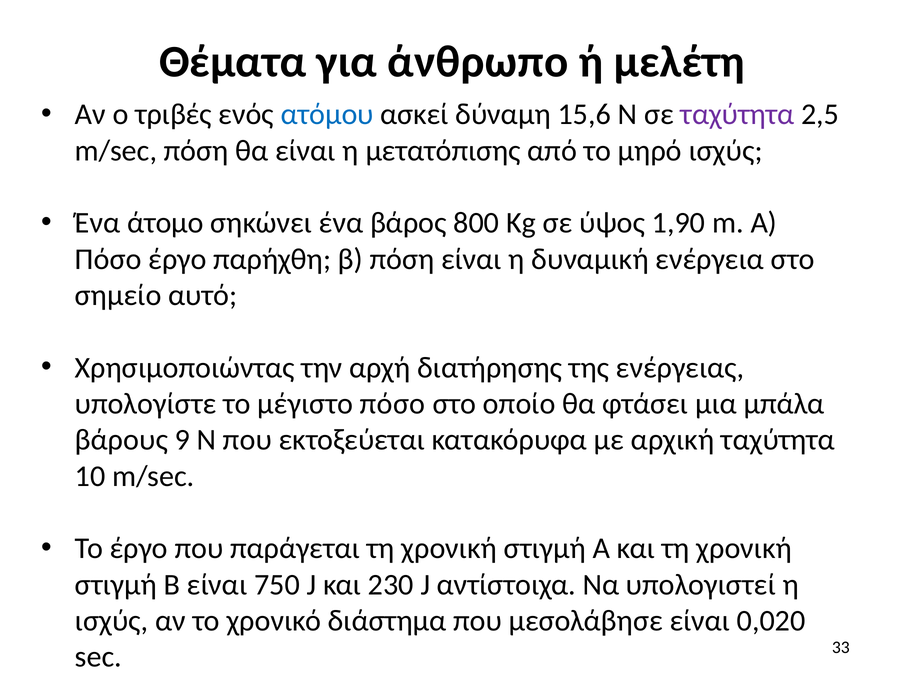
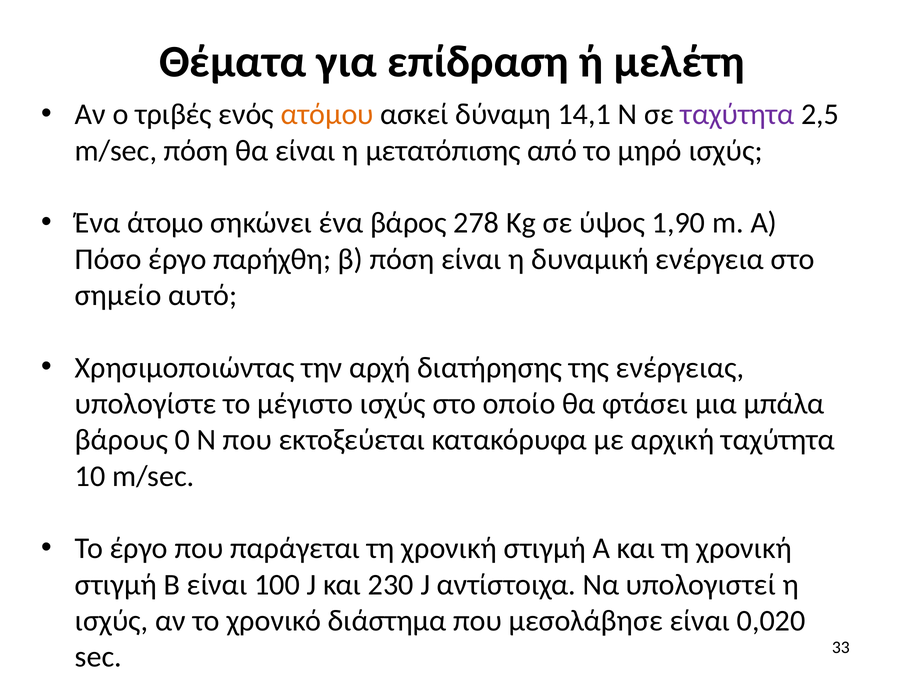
άνθρωπο: άνθρωπο -> επίδραση
ατόμου colour: blue -> orange
15,6: 15,6 -> 14,1
800: 800 -> 278
μέγιστο πόσο: πόσο -> ισχύς
9: 9 -> 0
750: 750 -> 100
